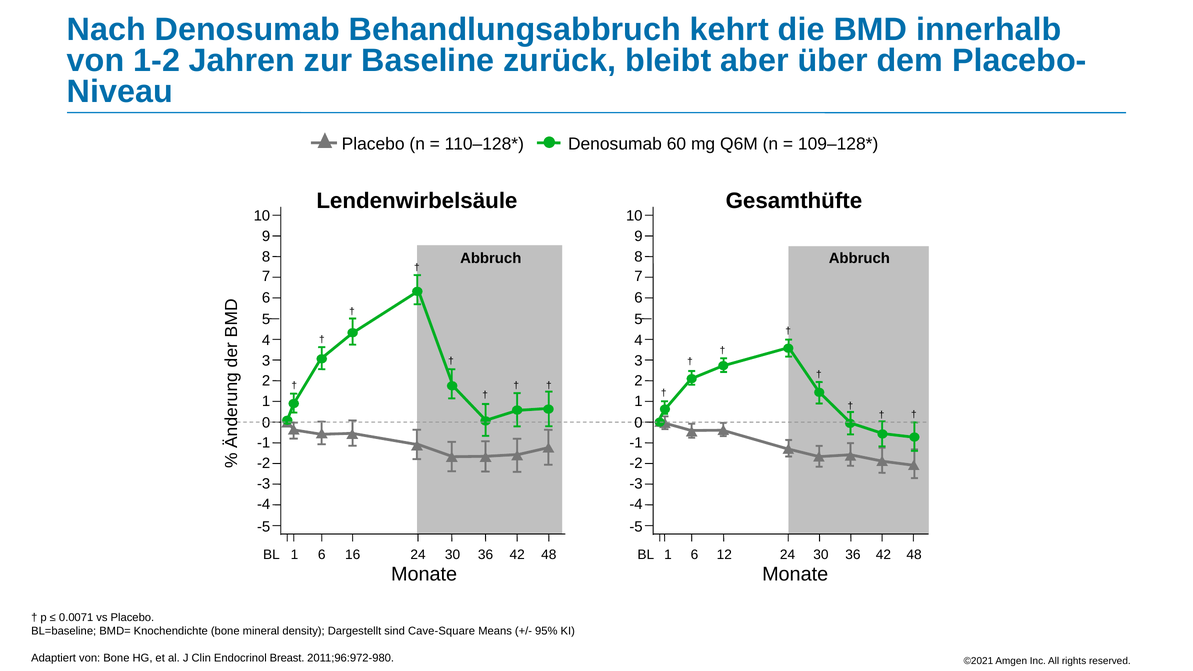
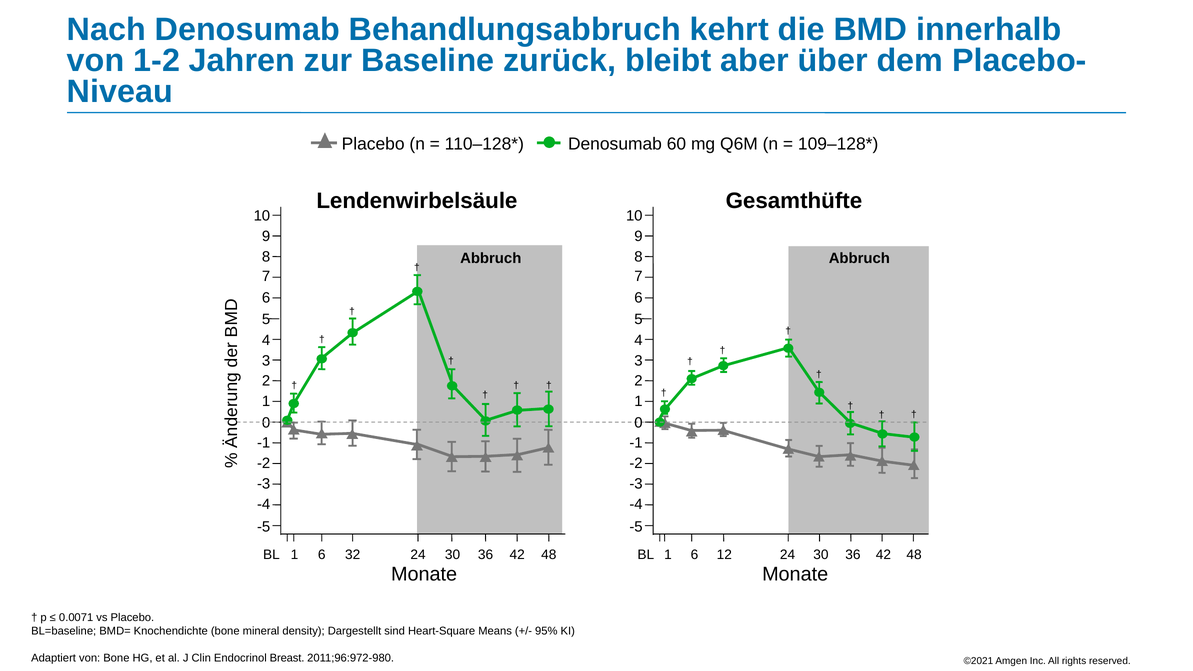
16: 16 -> 32
Cave-Square: Cave-Square -> Heart-Square
